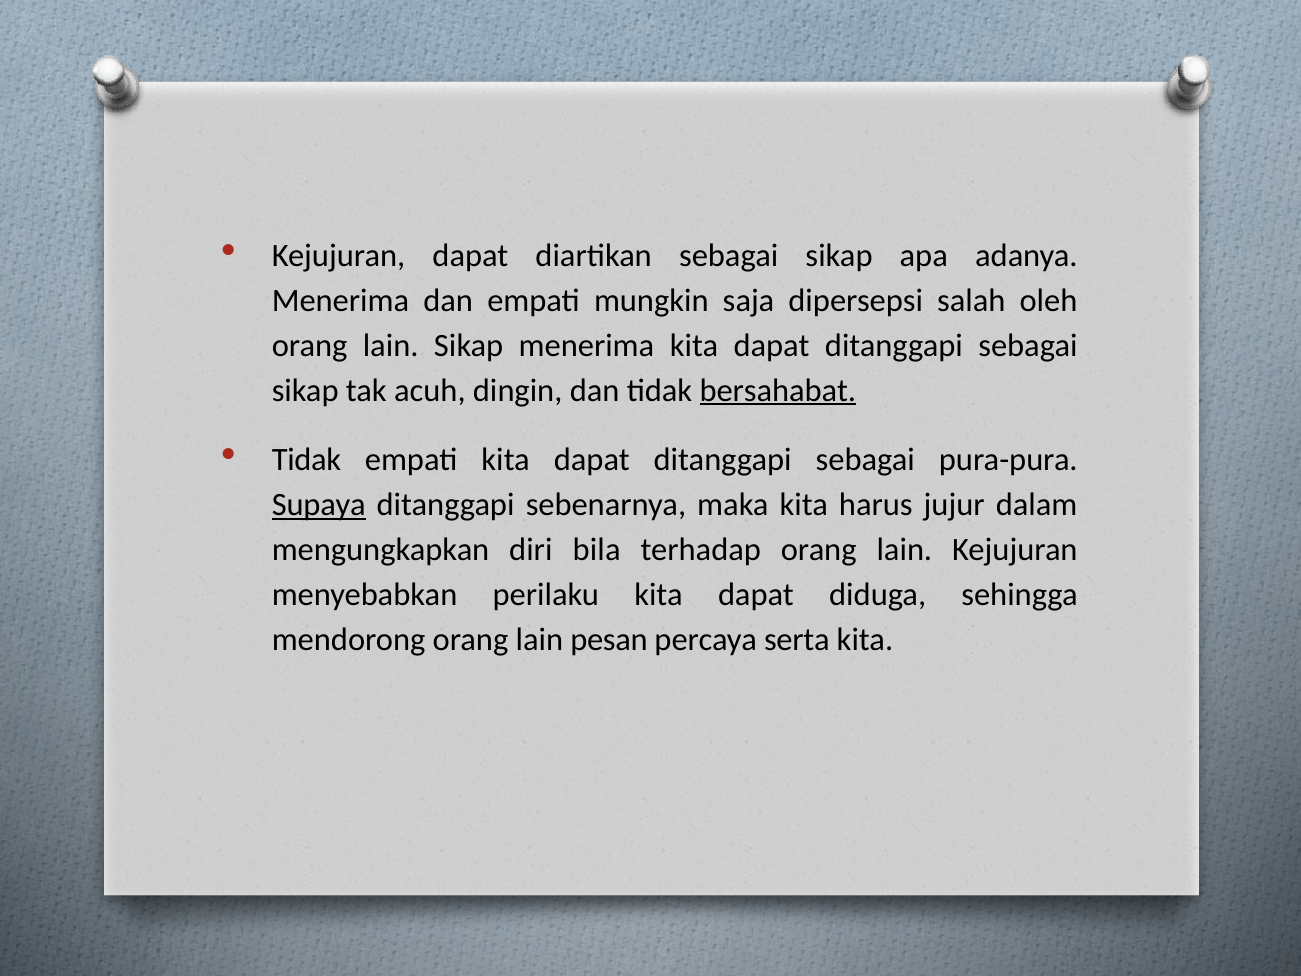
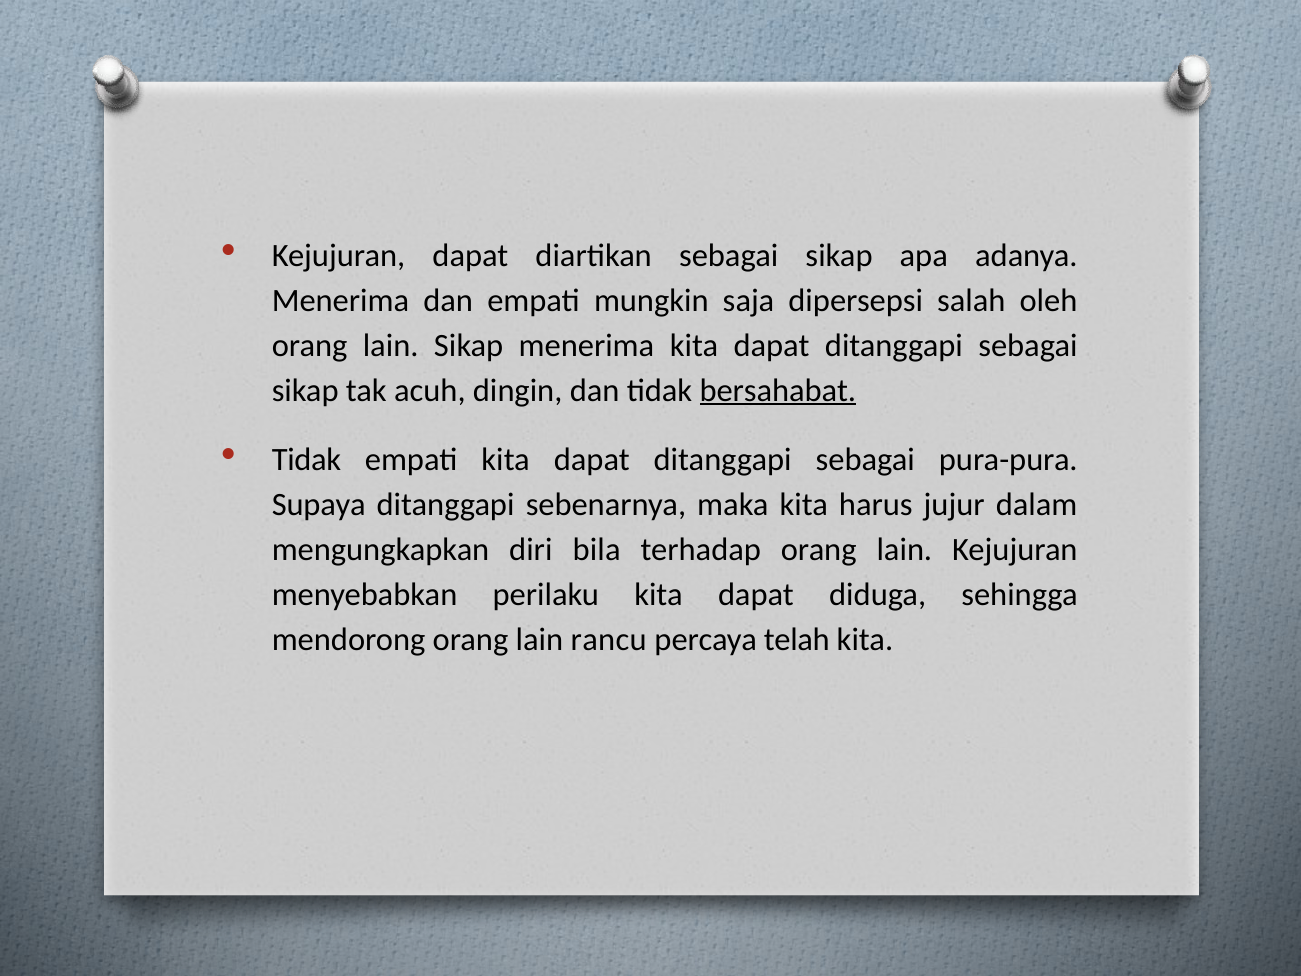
Supaya underline: present -> none
pesan: pesan -> rancu
serta: serta -> telah
